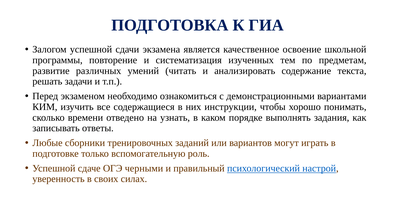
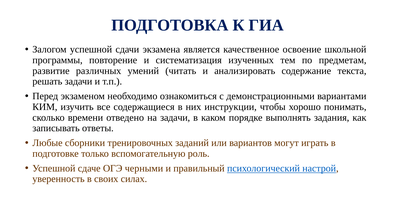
на узнать: узнать -> задачи
